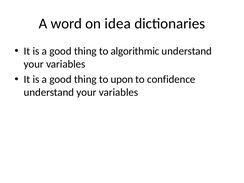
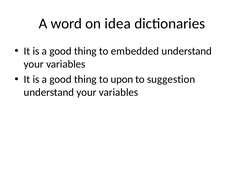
algorithmic: algorithmic -> embedded
confidence: confidence -> suggestion
